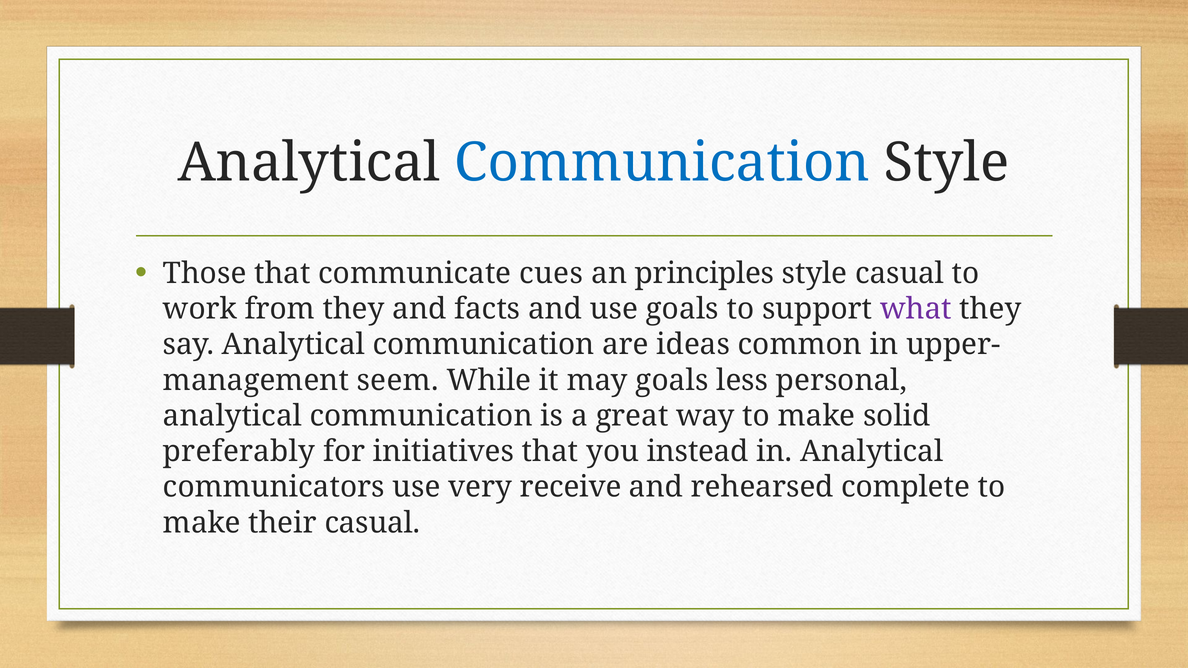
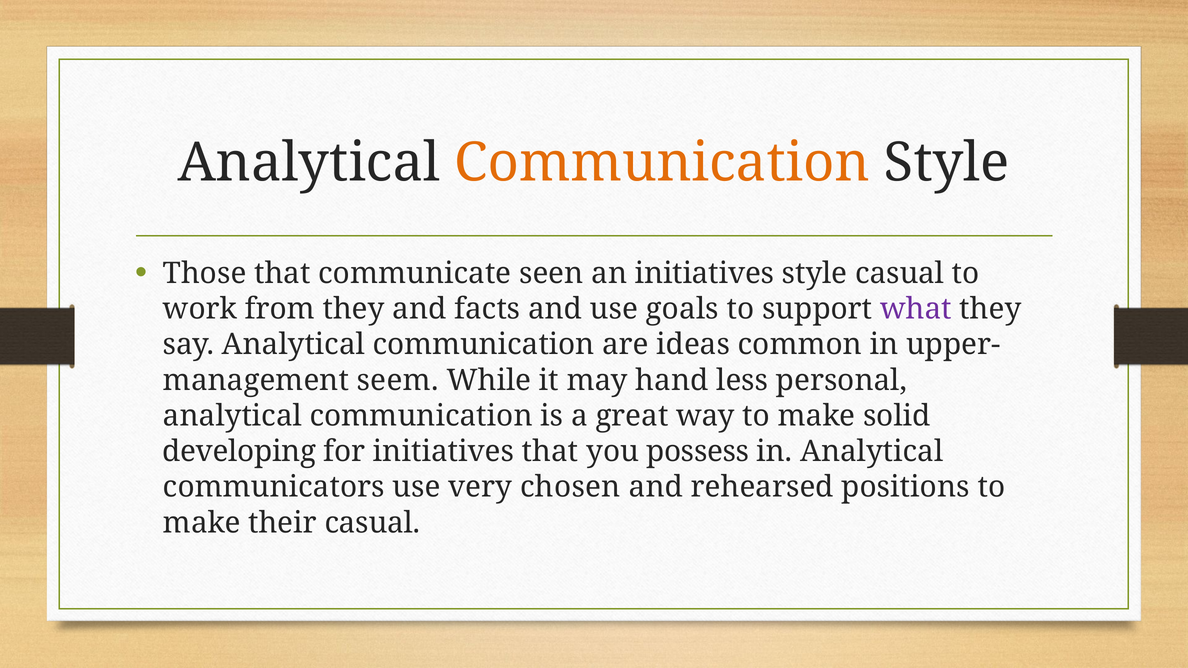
Communication at (662, 163) colour: blue -> orange
cues: cues -> seen
an principles: principles -> initiatives
may goals: goals -> hand
preferably: preferably -> developing
instead: instead -> possess
receive: receive -> chosen
complete: complete -> positions
